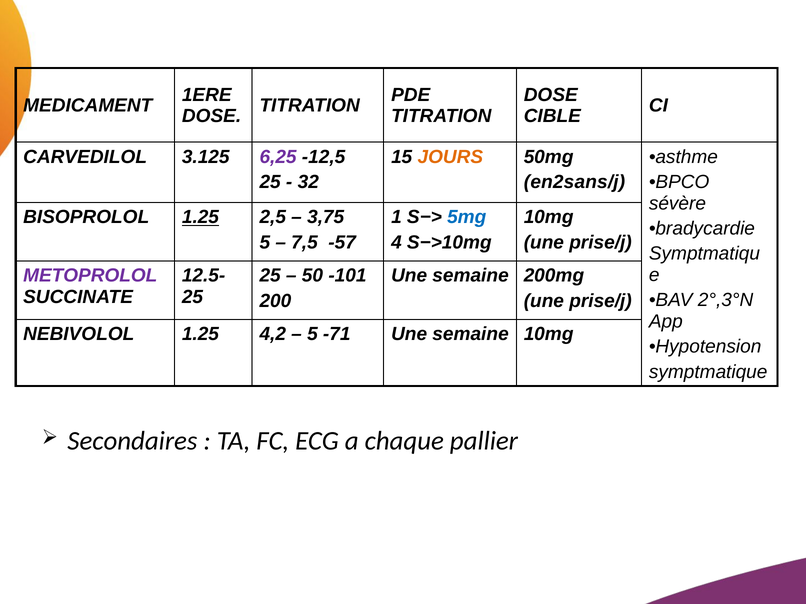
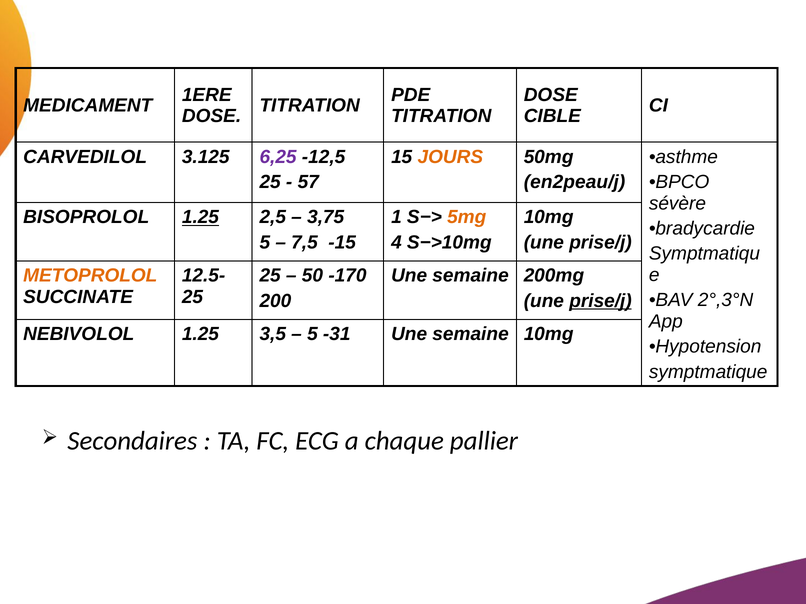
32: 32 -> 57
en2sans/j: en2sans/j -> en2peau/j
5mg colour: blue -> orange
-57: -57 -> -15
METOPROLOL colour: purple -> orange
-101: -101 -> -170
prise/j at (601, 301) underline: none -> present
4,2: 4,2 -> 3,5
-71: -71 -> -31
